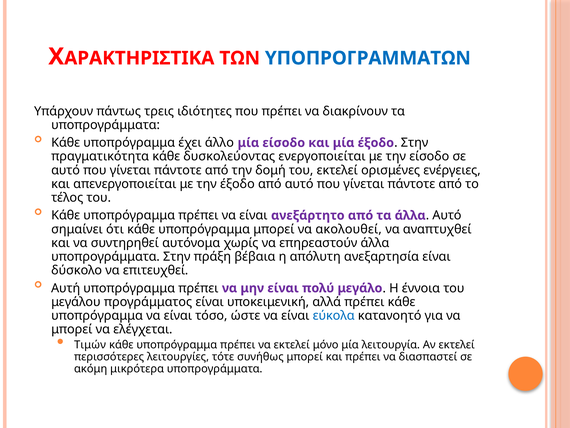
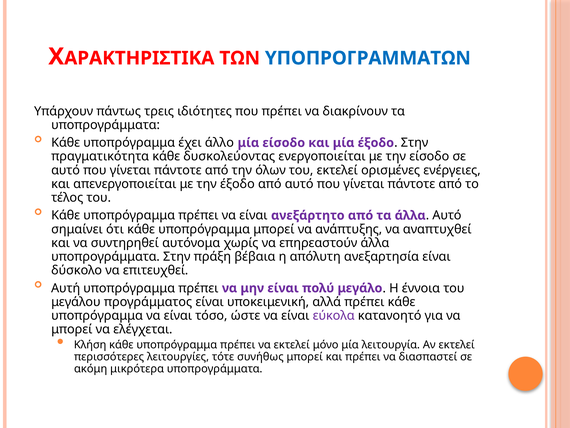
δομή: δομή -> όλων
ακολουθεί: ακολουθεί -> ανάπτυξης
εύκολα colour: blue -> purple
Τιμών: Τιμών -> Κλήση
